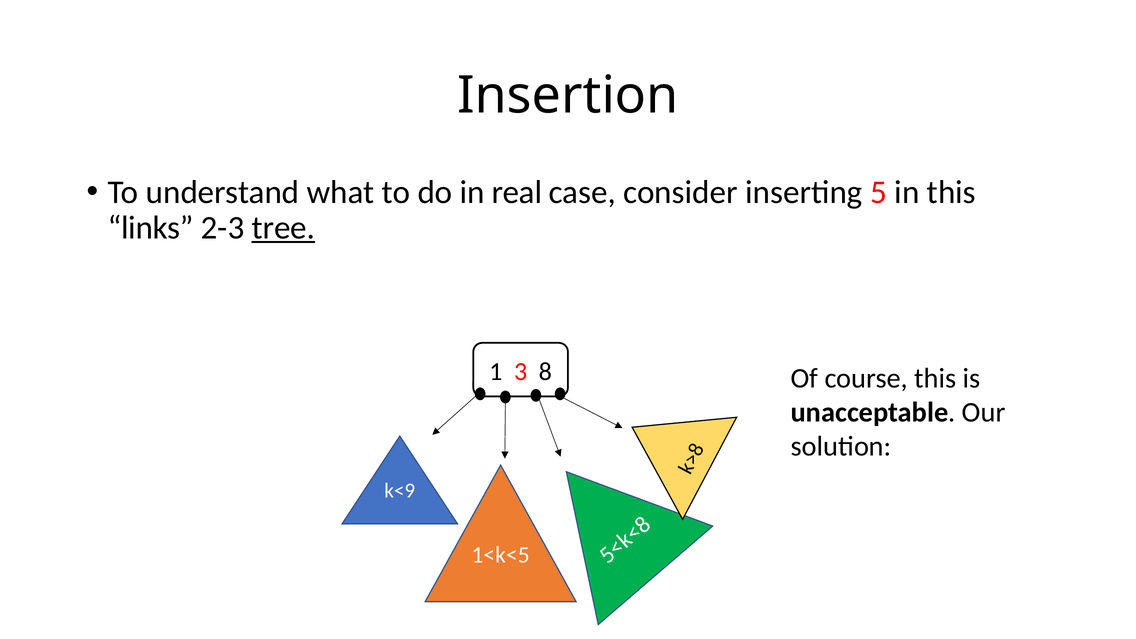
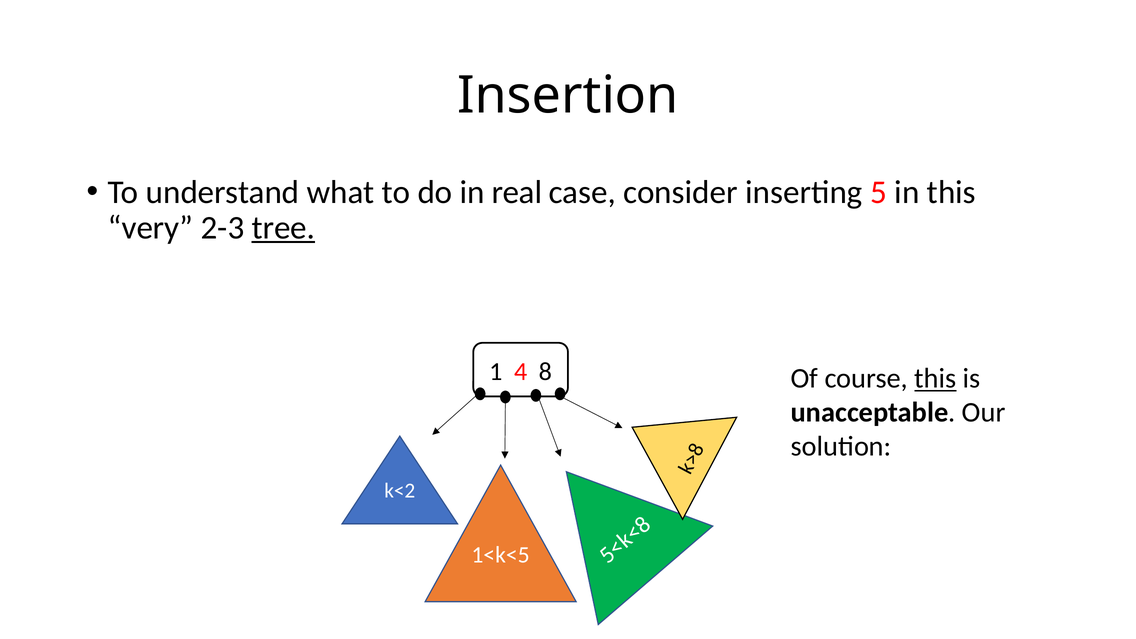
links: links -> very
3: 3 -> 4
this at (935, 378) underline: none -> present
k<9: k<9 -> k<2
